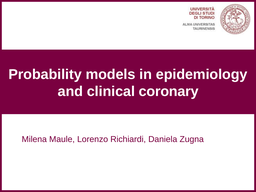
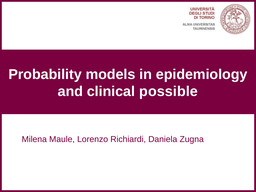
coronary: coronary -> possible
